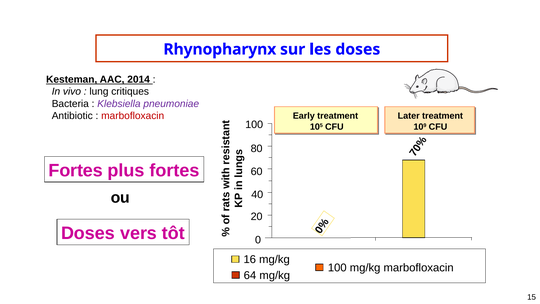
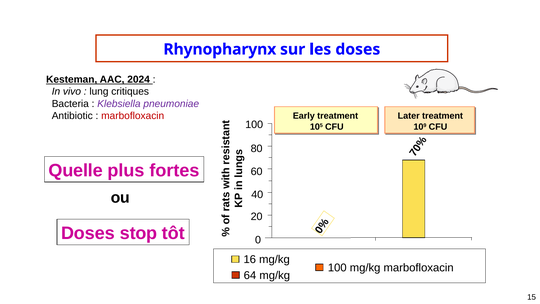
2014: 2014 -> 2024
Fortes at (76, 170): Fortes -> Quelle
vers: vers -> stop
